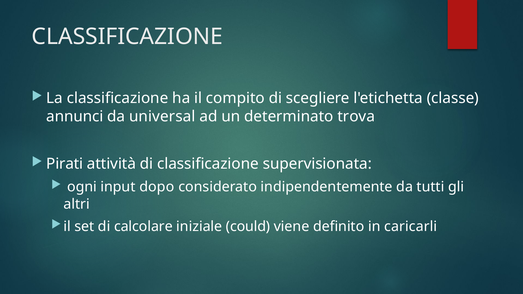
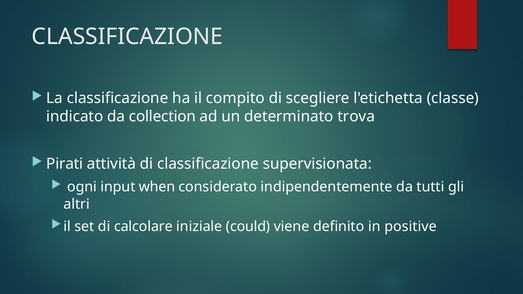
annunci: annunci -> indicato
universal: universal -> collection
dopo: dopo -> when
caricarli: caricarli -> positive
